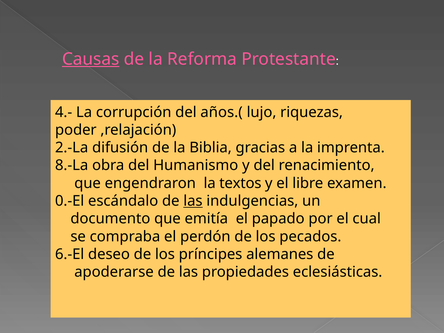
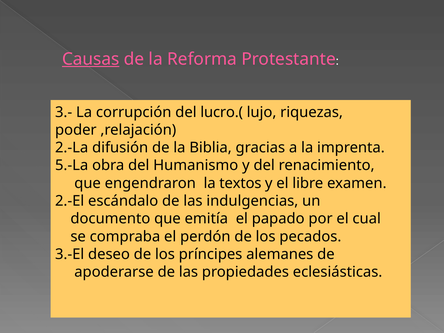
4.-: 4.- -> 3.-
años.(: años.( -> lucro.(
8.-La: 8.-La -> 5.-La
0.-El: 0.-El -> 2.-El
las at (193, 201) underline: present -> none
6.-El: 6.-El -> 3.-El
